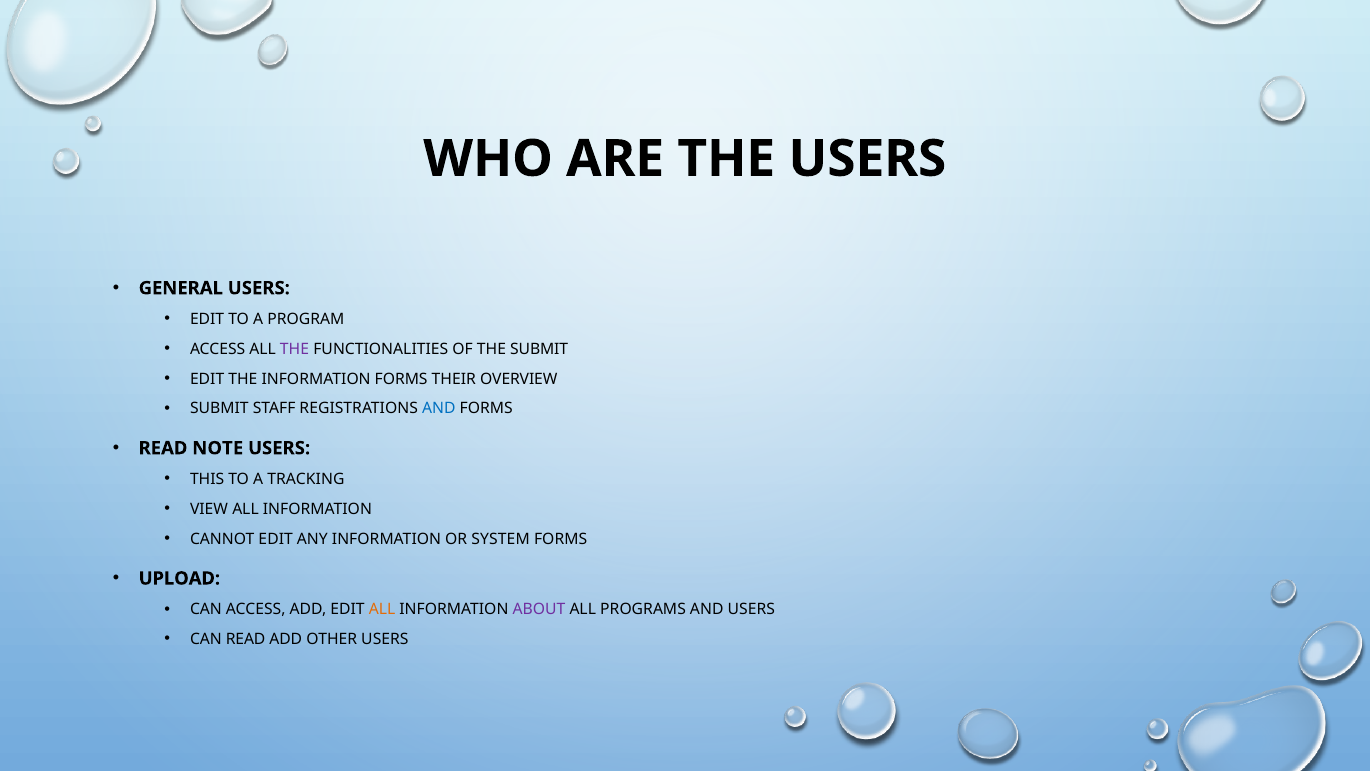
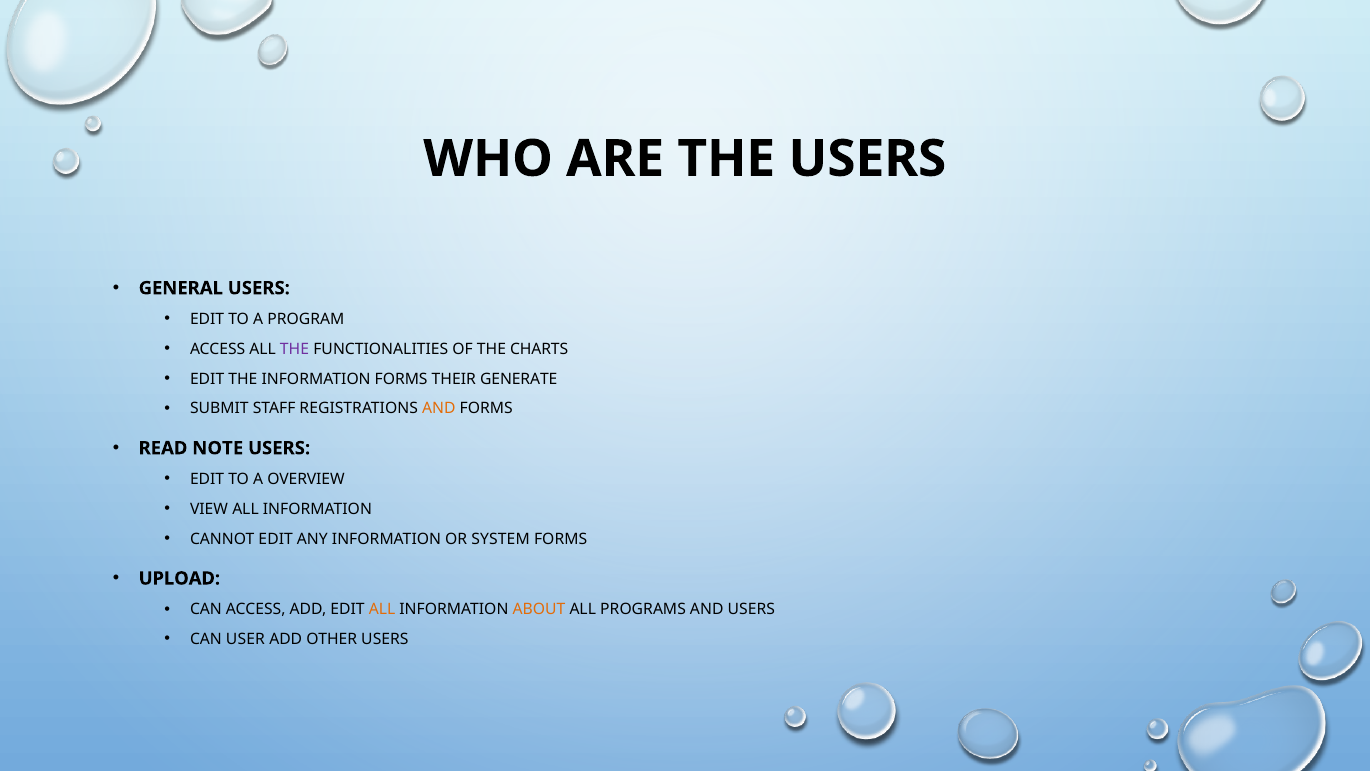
THE SUBMIT: SUBMIT -> CHARTS
OVERVIEW: OVERVIEW -> GENERATE
AND at (439, 408) colour: blue -> orange
THIS at (207, 479): THIS -> EDIT
TRACKING: TRACKING -> OVERVIEW
ABOUT colour: purple -> orange
CAN READ: READ -> USER
